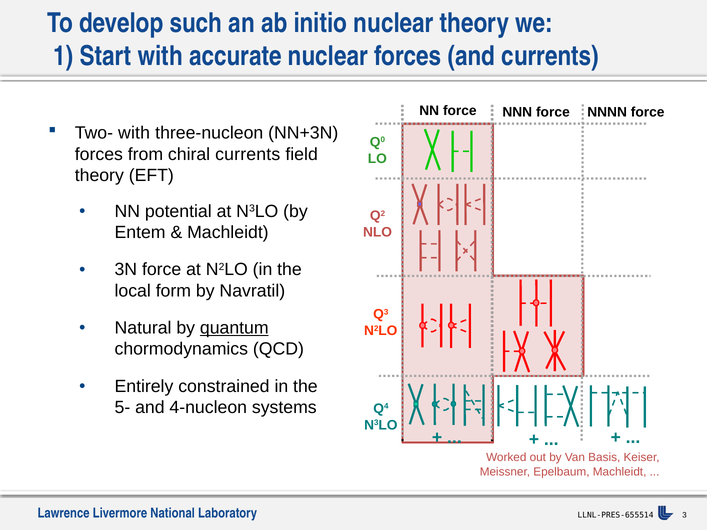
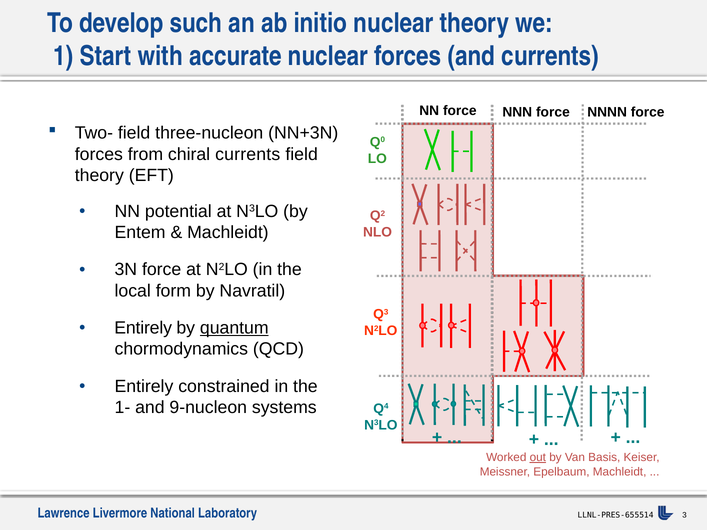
Two- with: with -> field
Natural at (143, 328): Natural -> Entirely
5-: 5- -> 1-
4-nucleon: 4-nucleon -> 9-nucleon
out underline: none -> present
